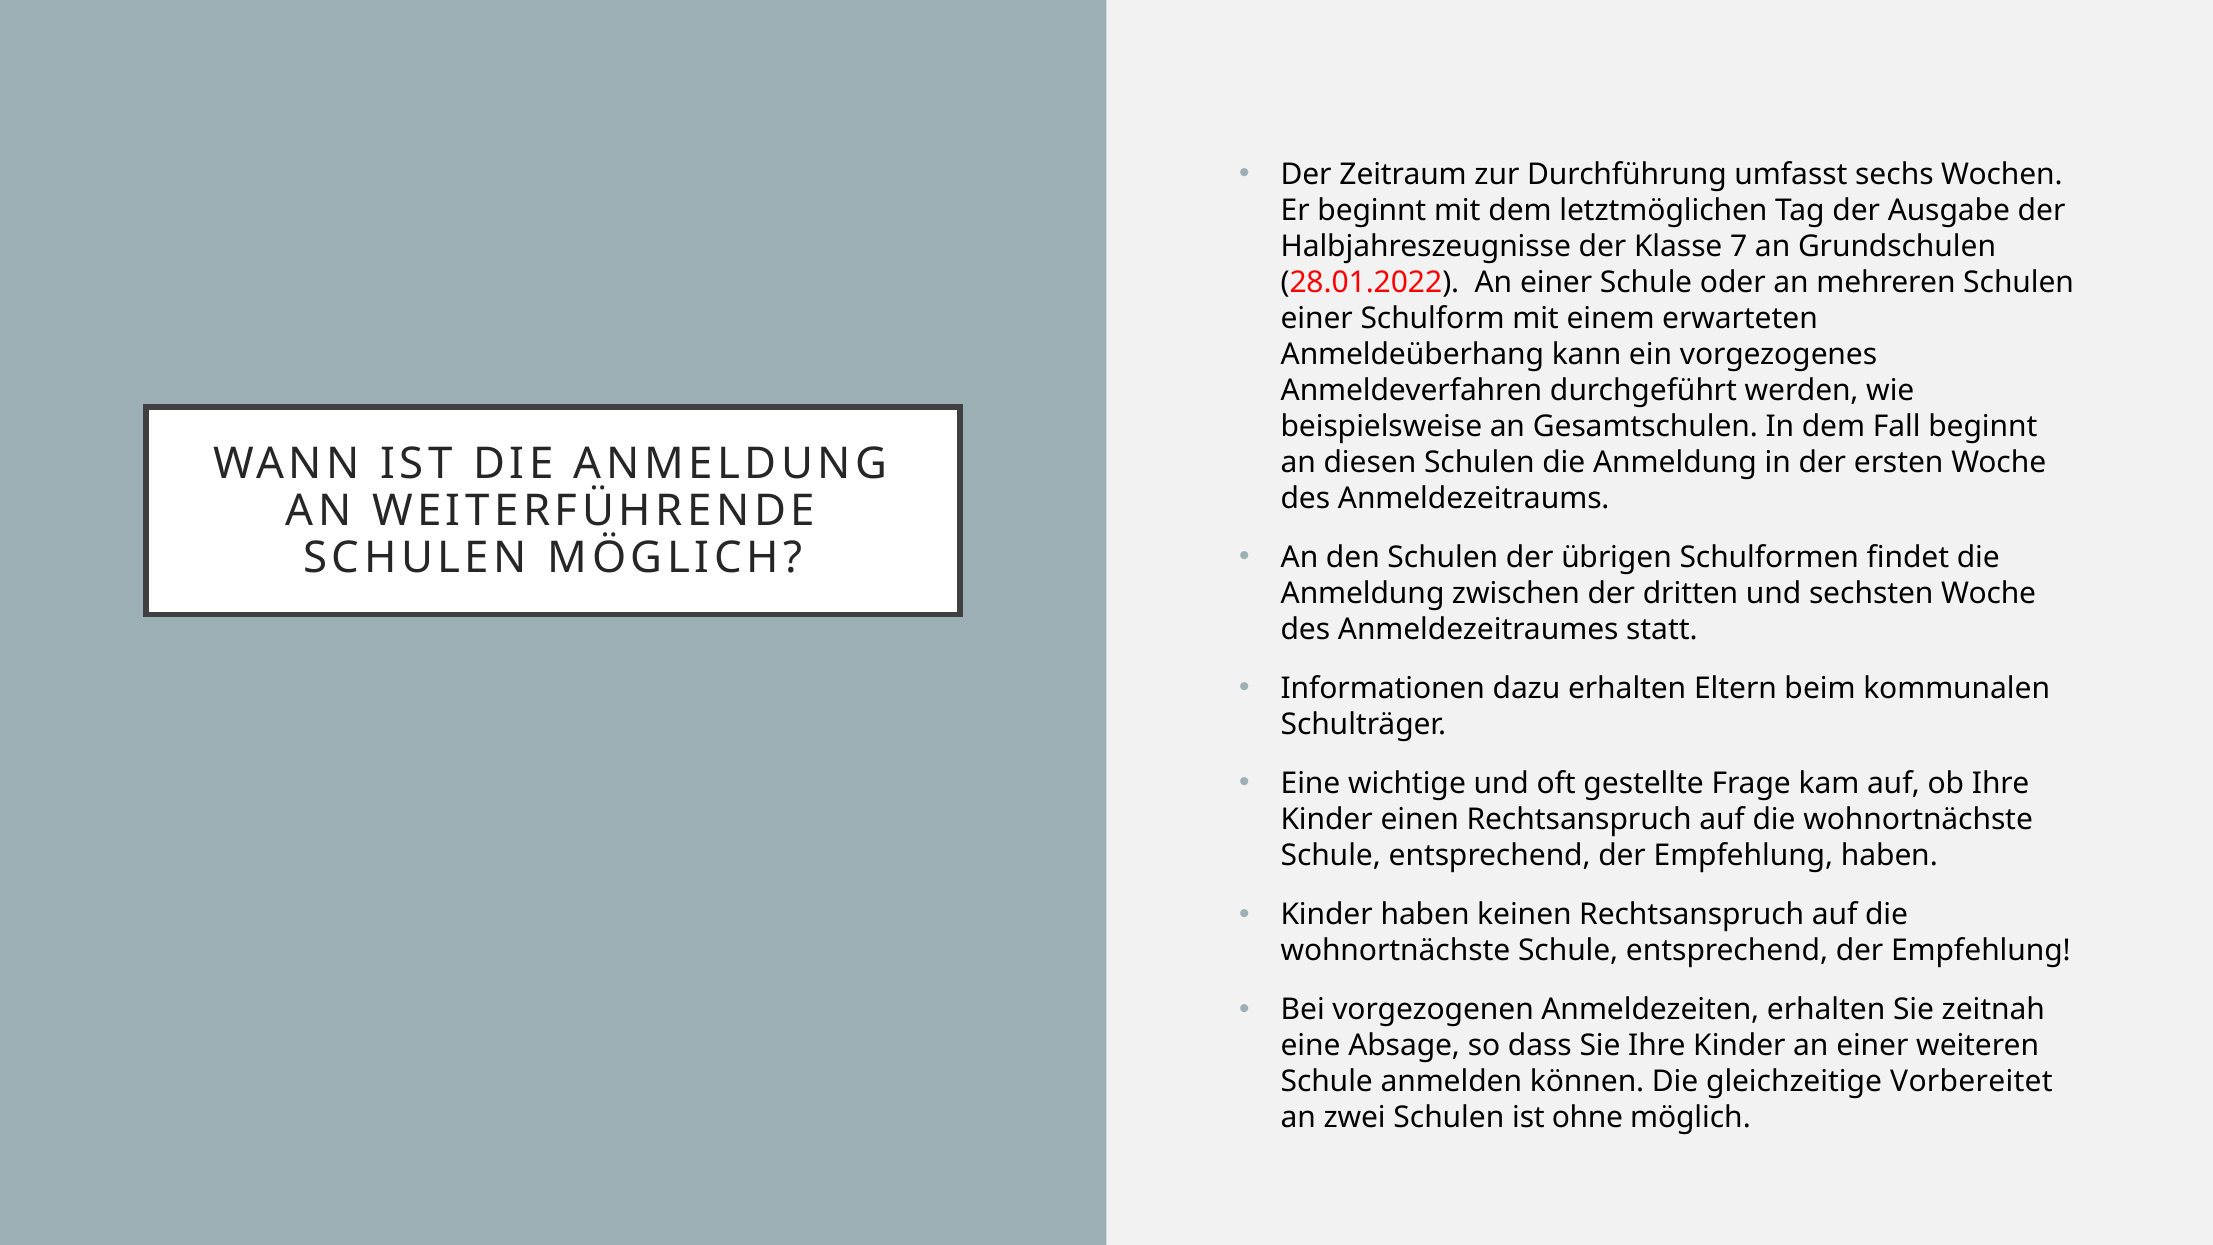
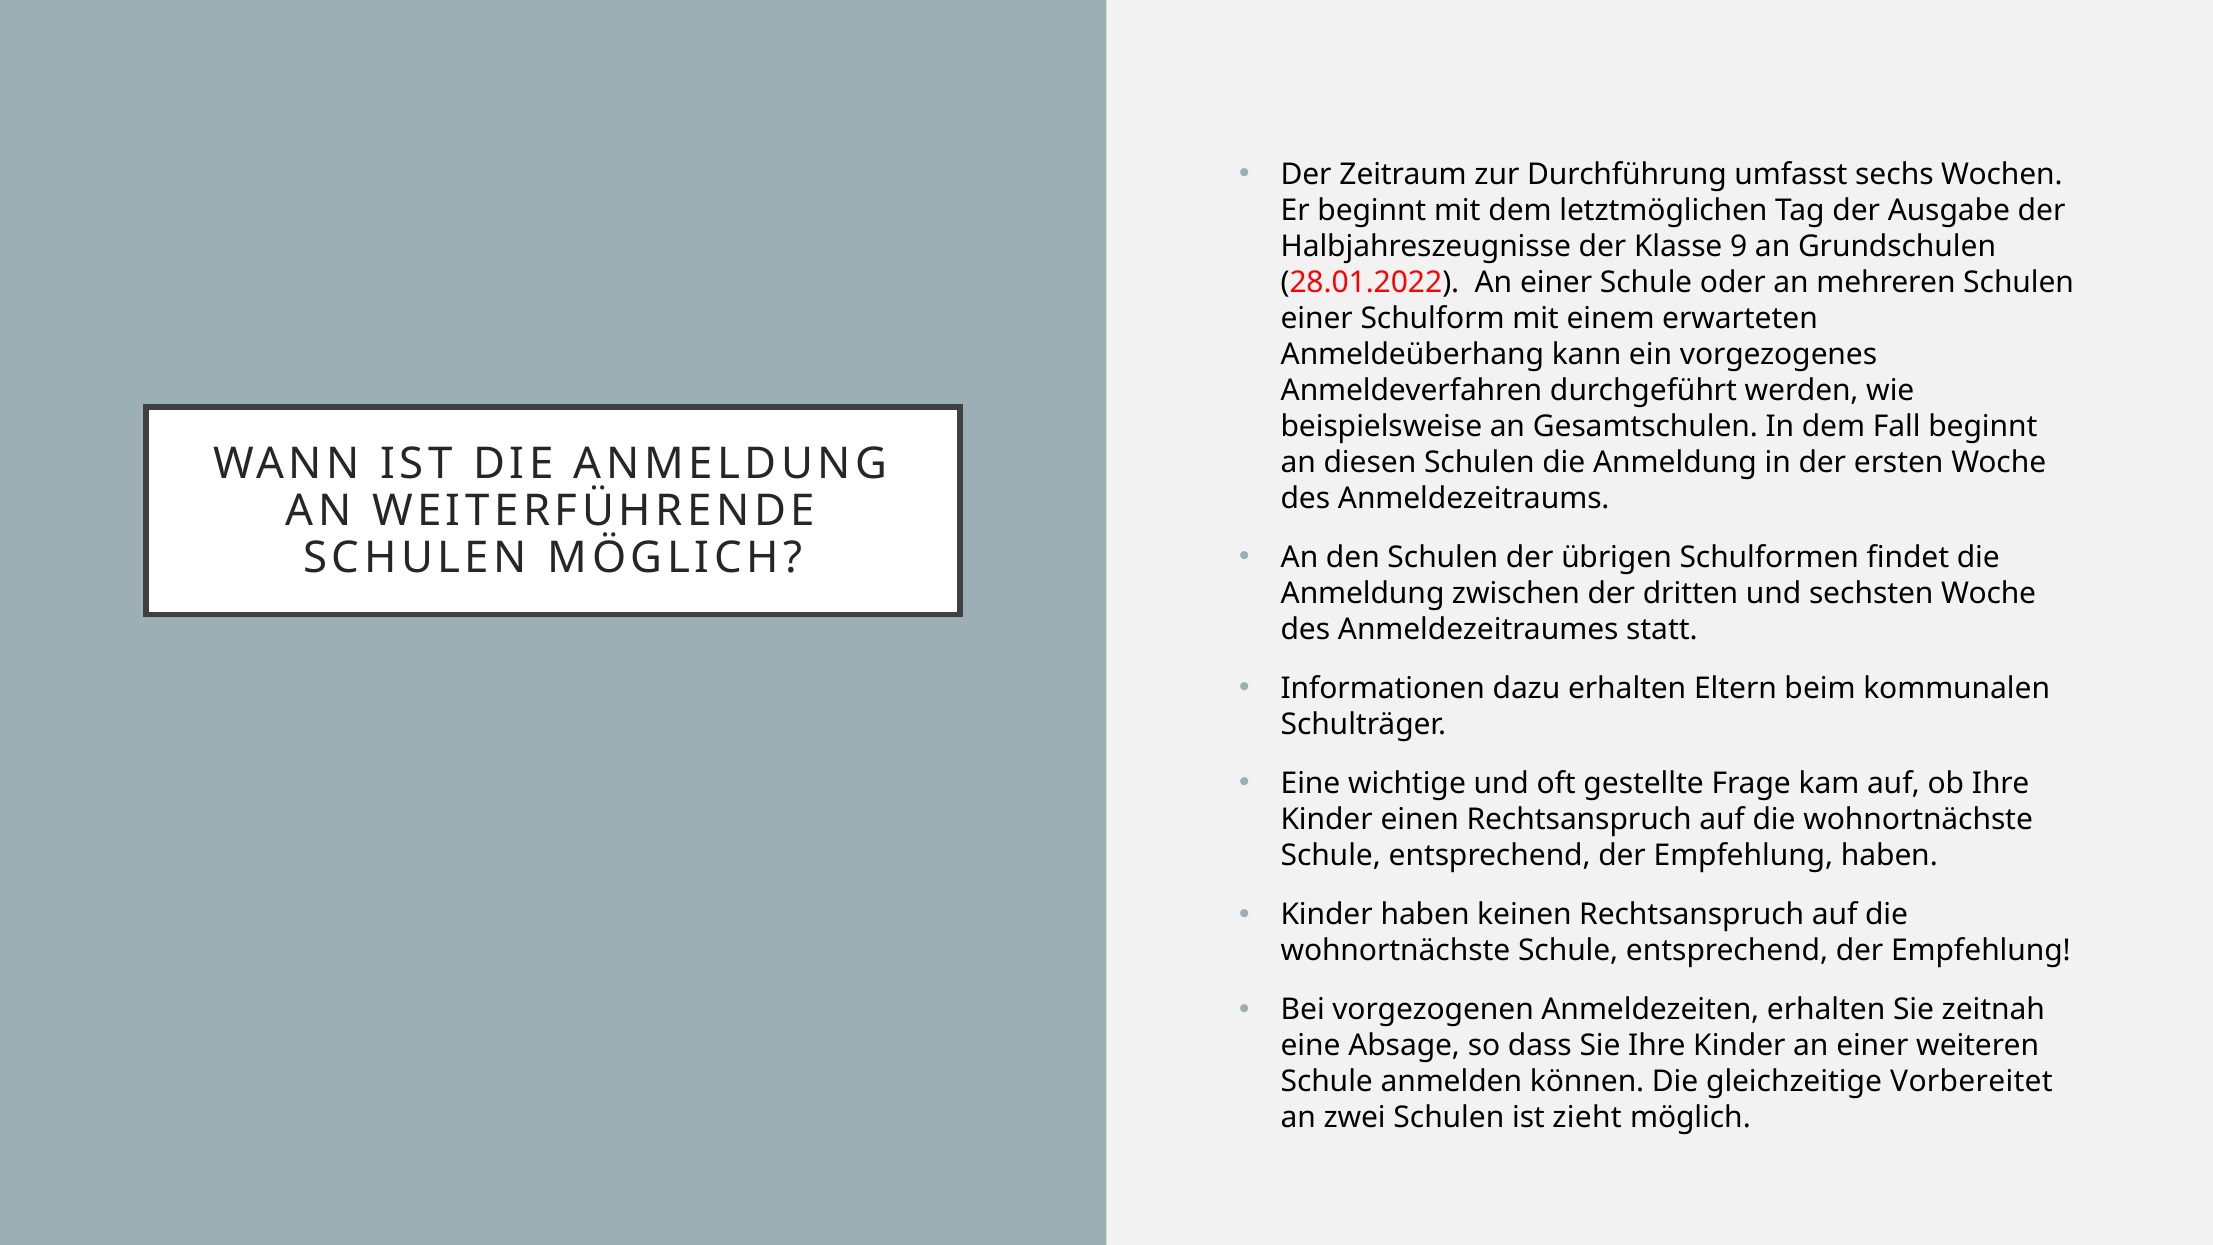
7: 7 -> 9
ohne: ohne -> zieht
